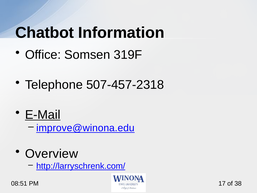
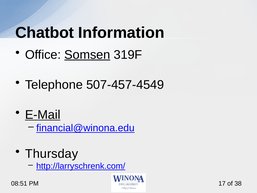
Somsen underline: none -> present
507-457-2318: 507-457-2318 -> 507-457-4549
improve@winona.edu: improve@winona.edu -> financial@winona.edu
Overview: Overview -> Thursday
